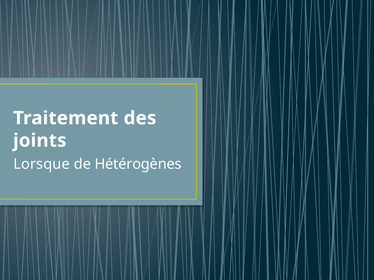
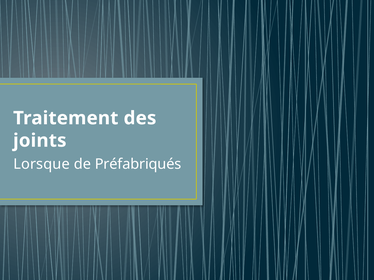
Hétérogènes: Hétérogènes -> Préfabriqués
